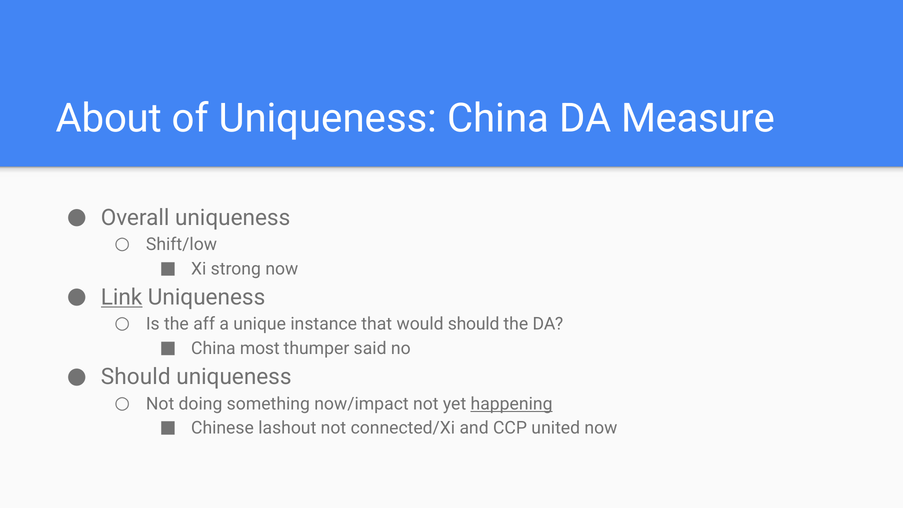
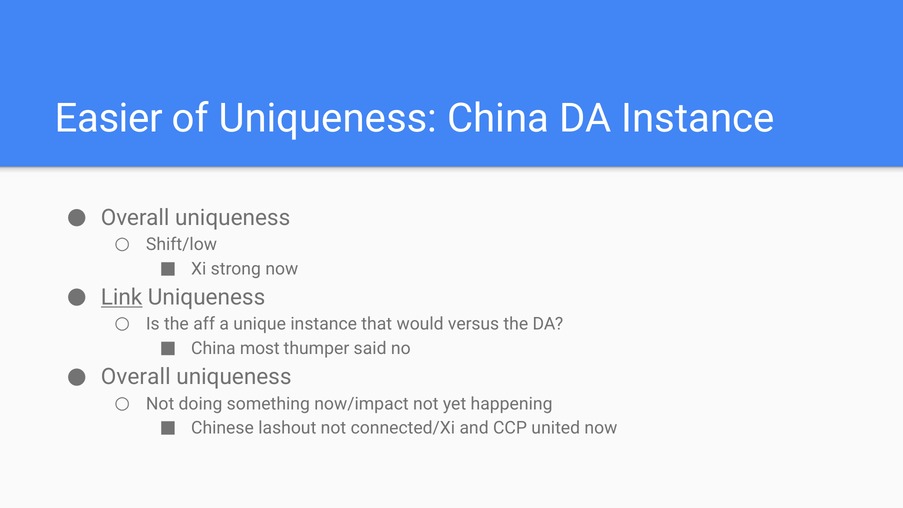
About: About -> Easier
DA Measure: Measure -> Instance
would should: should -> versus
Should at (136, 377): Should -> Overall
happening underline: present -> none
